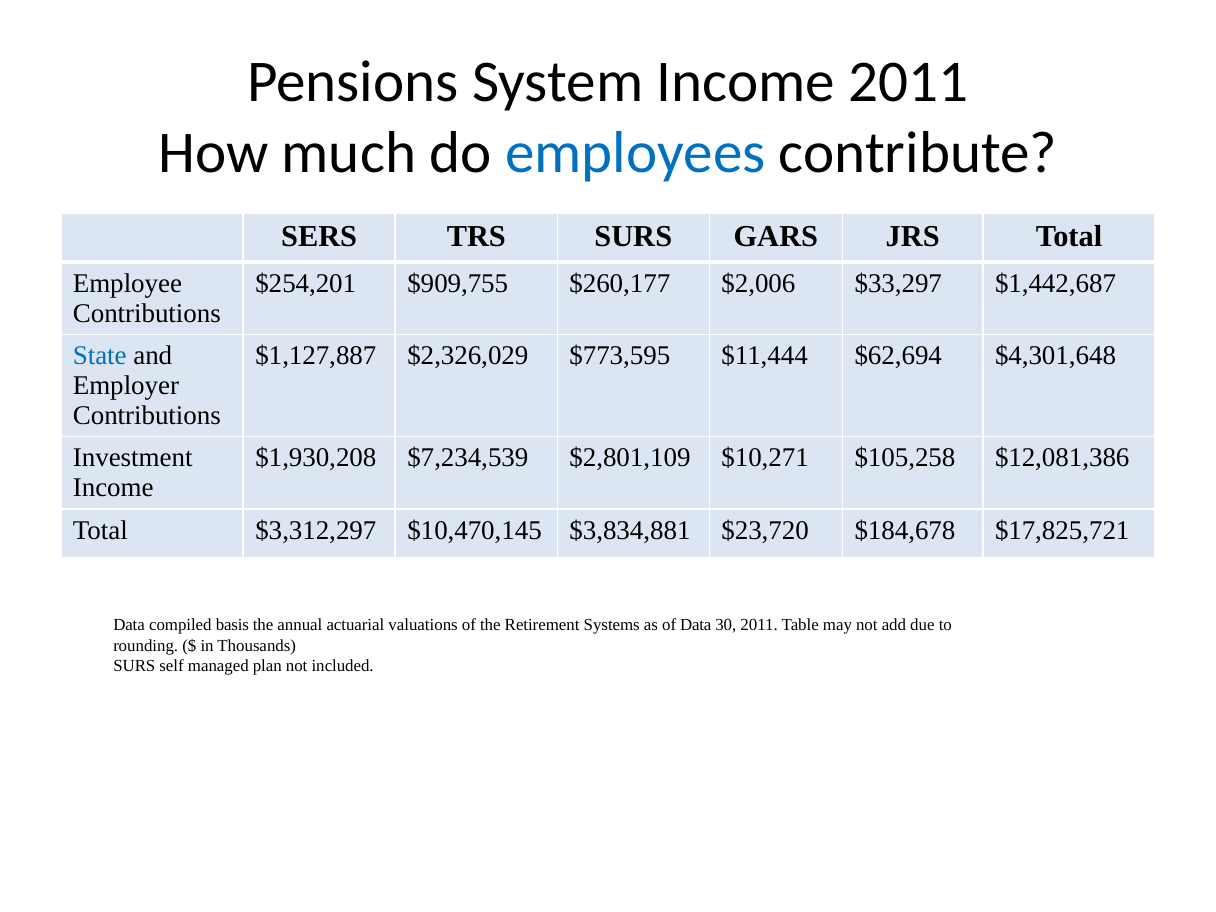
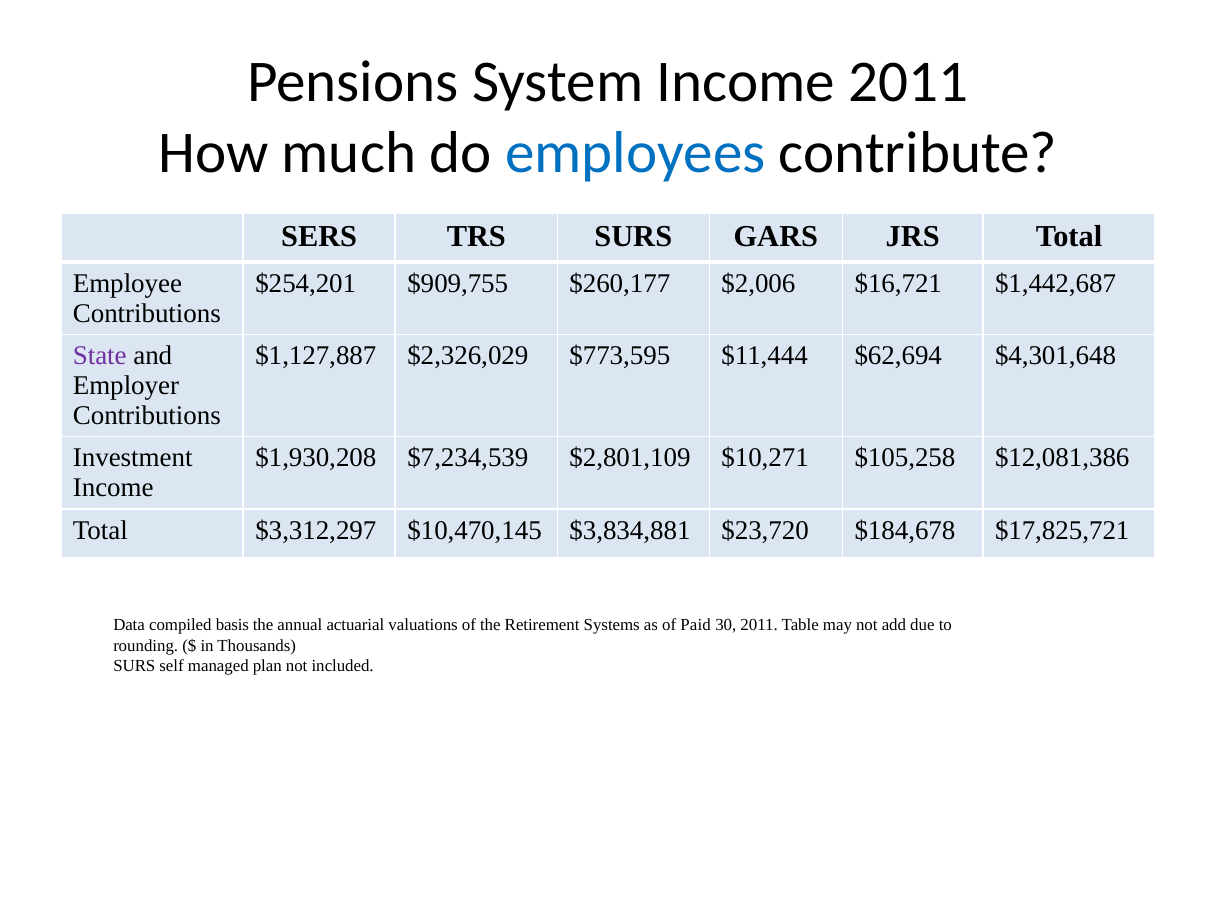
$33,297: $33,297 -> $16,721
State colour: blue -> purple
of Data: Data -> Paid
